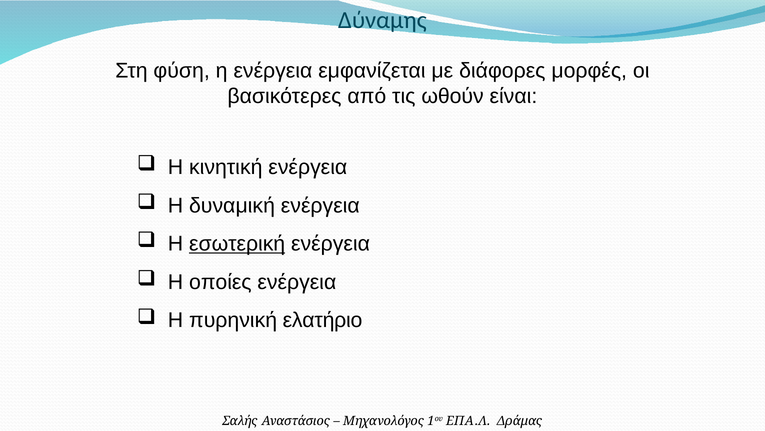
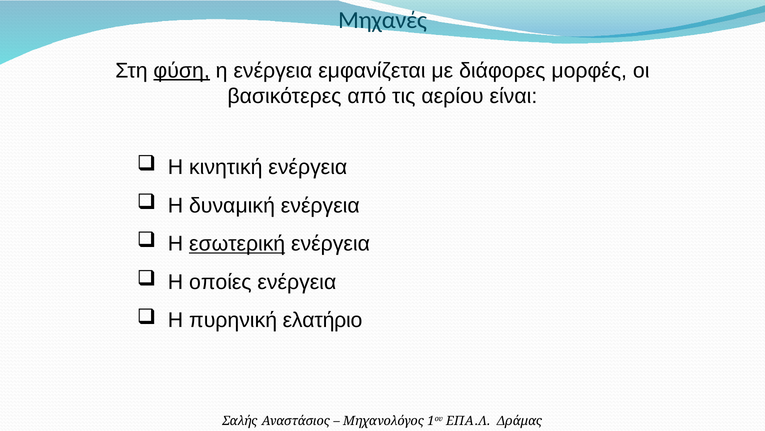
Δύναμης: Δύναμης -> Μηχανές
φύση underline: none -> present
ωθούν: ωθούν -> αερίου
